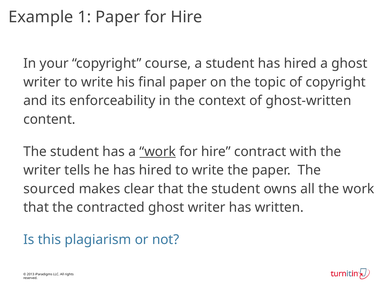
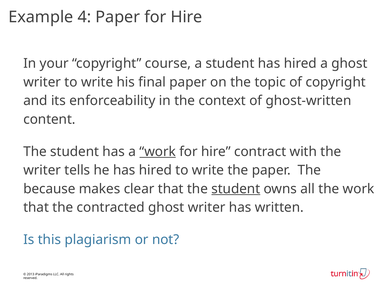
1: 1 -> 4
sourced: sourced -> because
student at (236, 189) underline: none -> present
